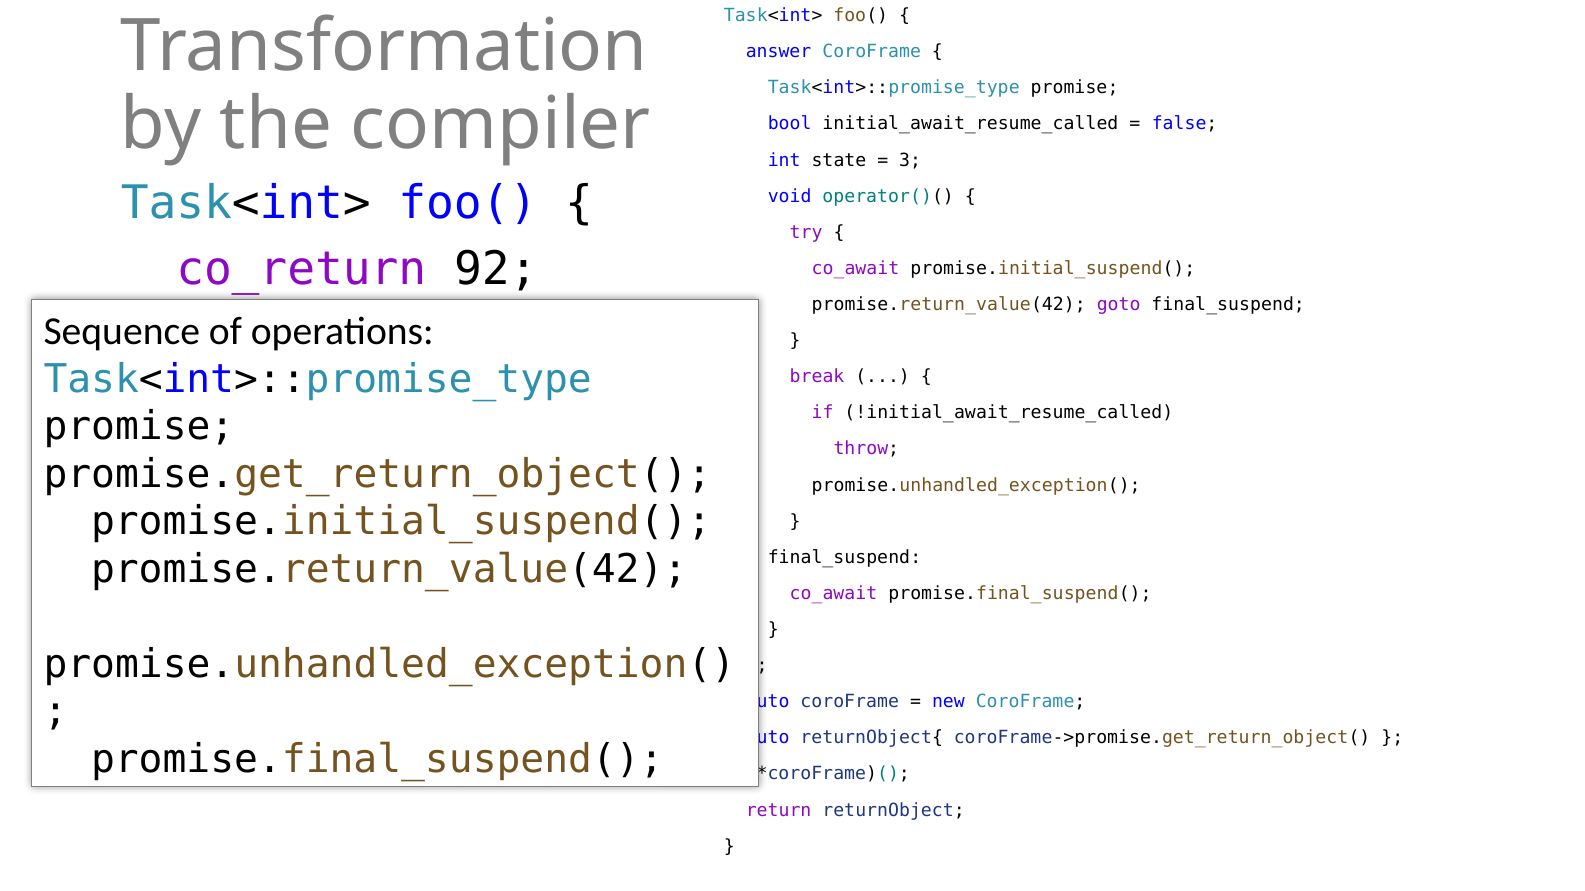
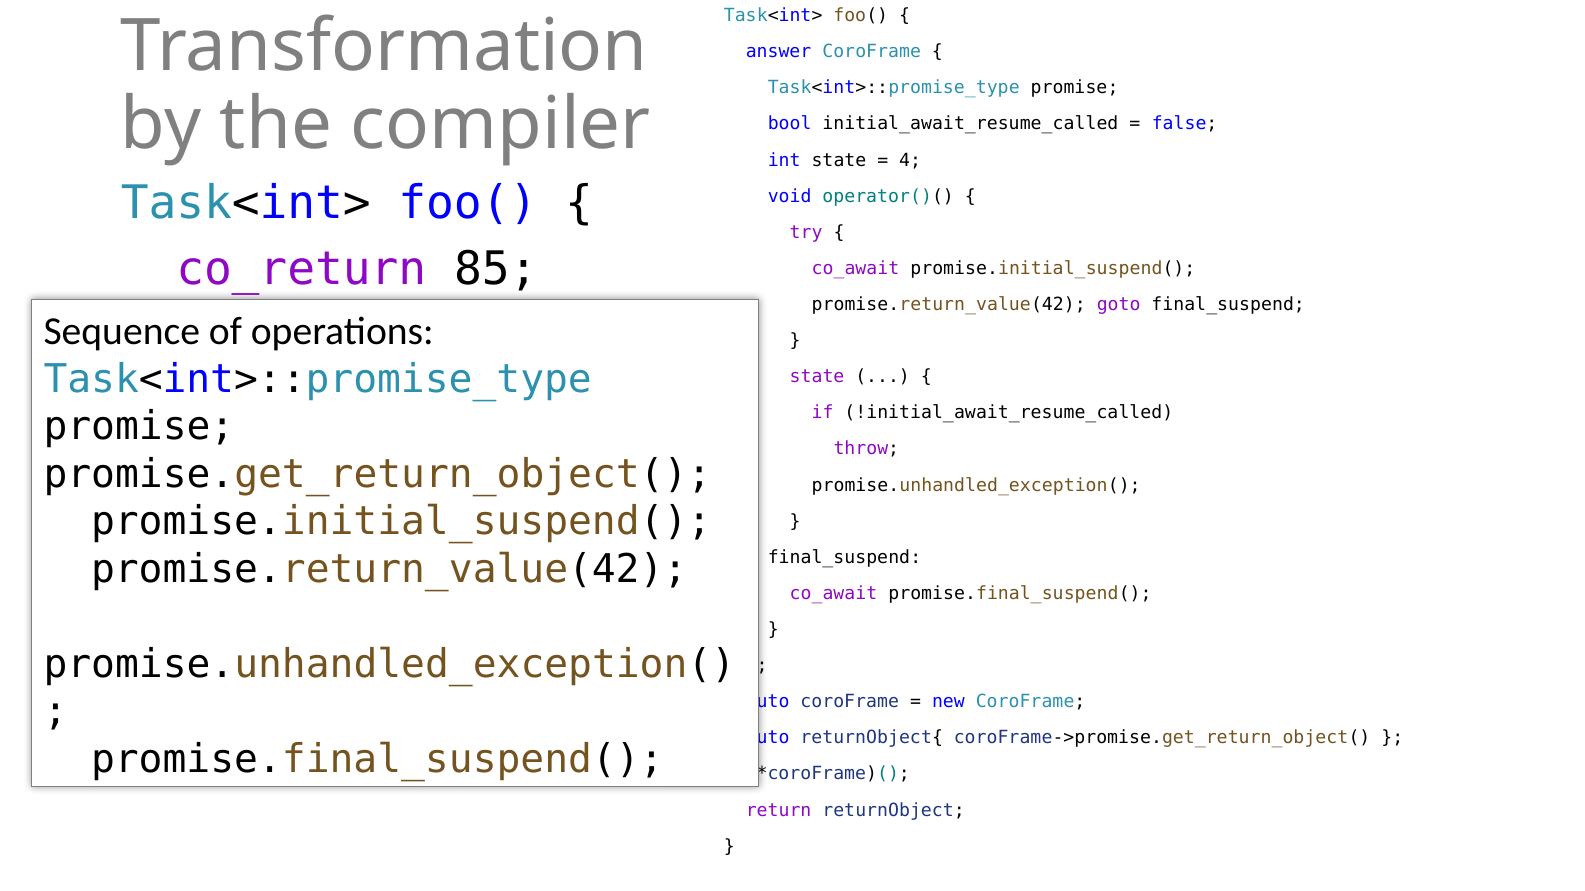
3: 3 -> 4
92: 92 -> 85
break at (817, 377): break -> state
